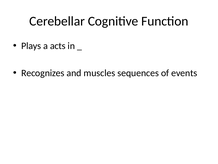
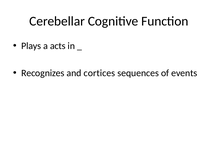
muscles: muscles -> cortices
